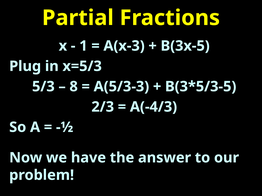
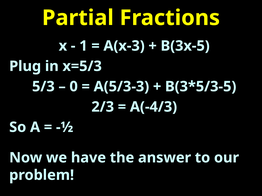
8: 8 -> 0
